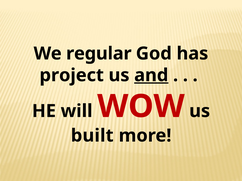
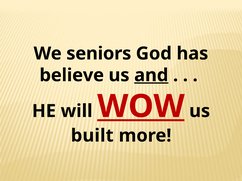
regular: regular -> seniors
project: project -> believe
WOW underline: none -> present
